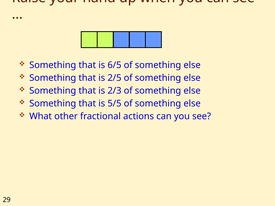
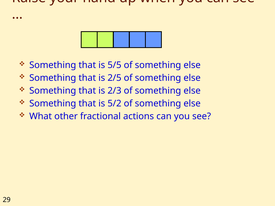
6/5: 6/5 -> 5/5
5/5: 5/5 -> 5/2
